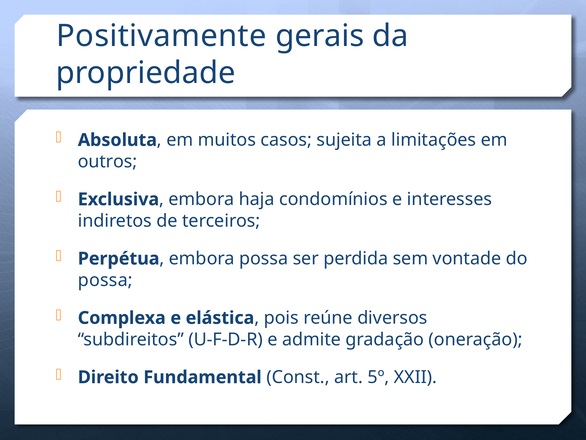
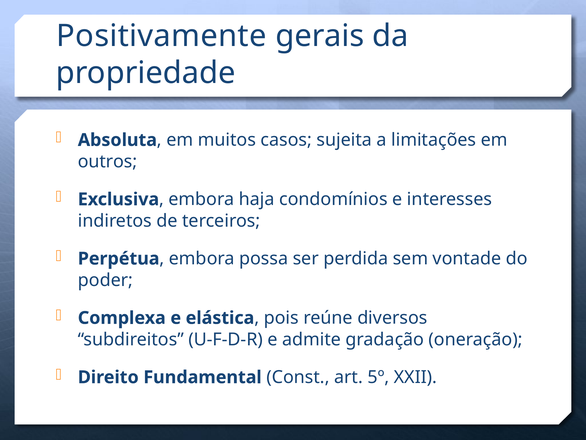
possa at (105, 280): possa -> poder
